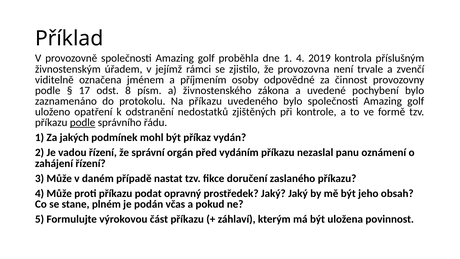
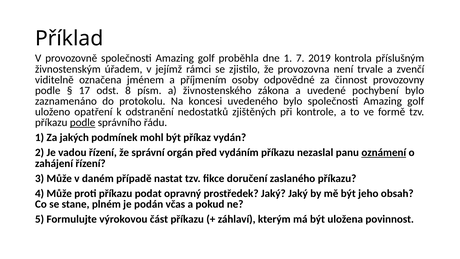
1 4: 4 -> 7
Na příkazu: příkazu -> koncesi
oznámení underline: none -> present
